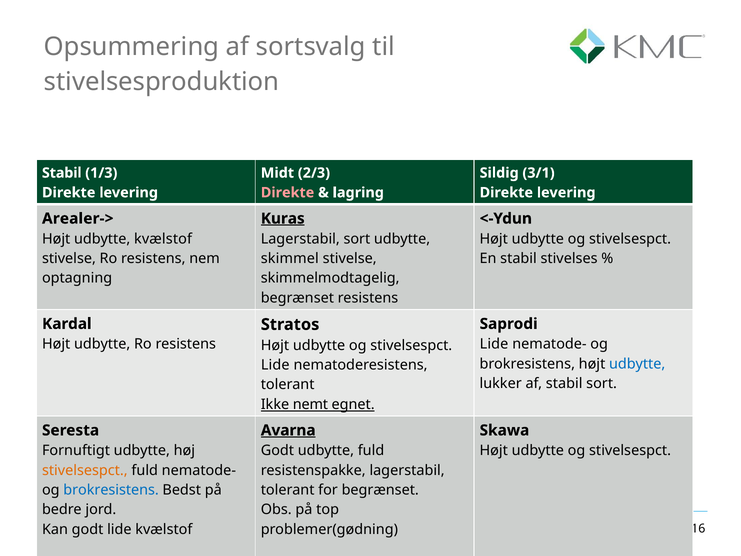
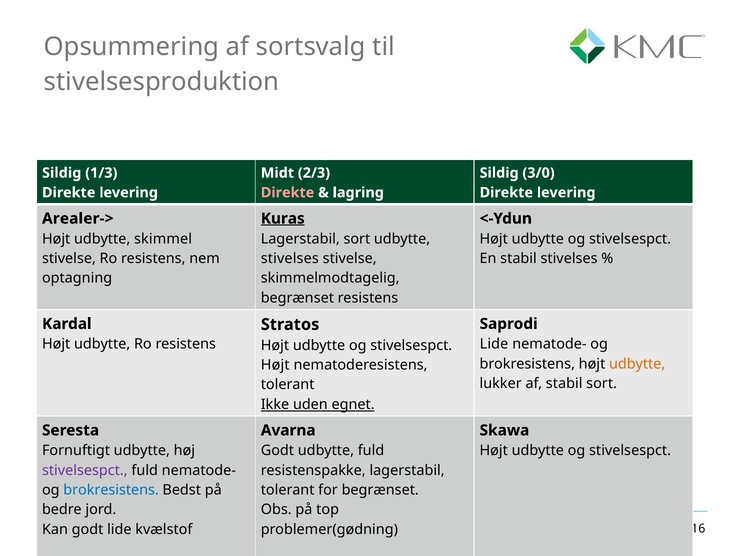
Stabil at (62, 173): Stabil -> Sildig
3/1: 3/1 -> 3/0
udbytte kvælstof: kvælstof -> skimmel
skimmel at (290, 258): skimmel -> stivelses
udbytte at (637, 364) colour: blue -> orange
Lide at (275, 365): Lide -> Højt
nemt: nemt -> uden
Avarna underline: present -> none
stivelsespct at (85, 470) colour: orange -> purple
